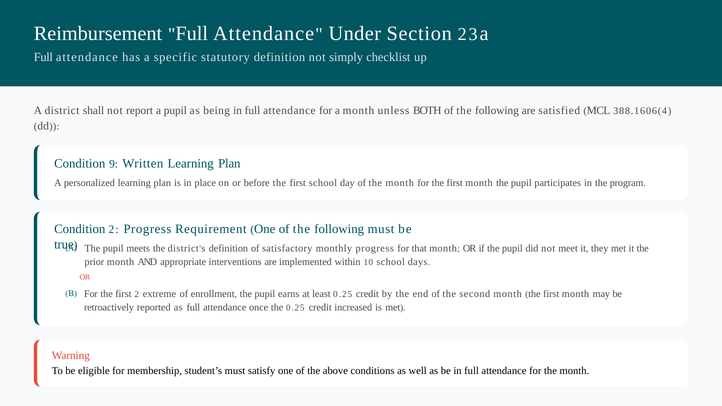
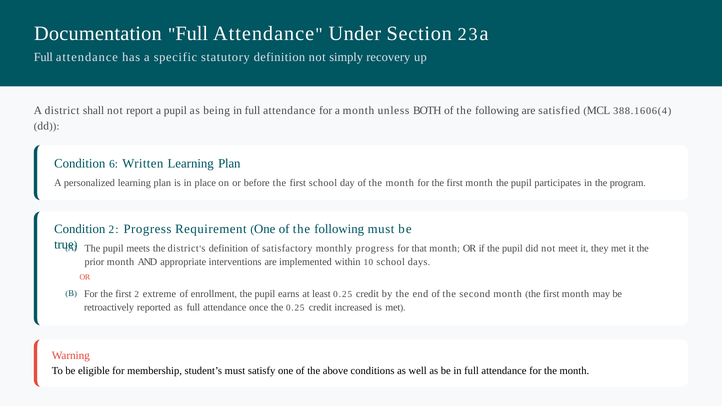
Reimbursement: Reimbursement -> Documentation
checklist: checklist -> recovery
9: 9 -> 6
